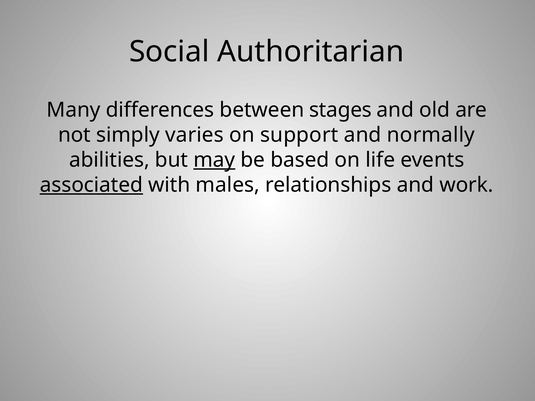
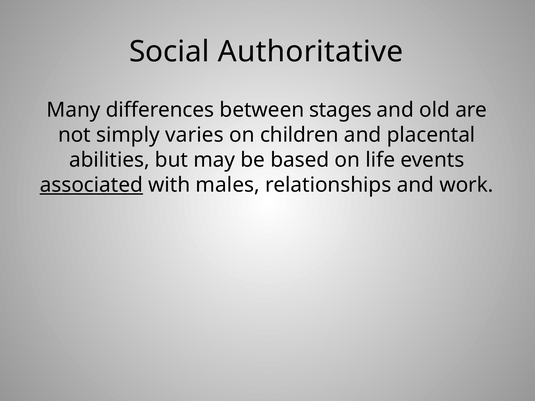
Authoritarian: Authoritarian -> Authoritative
support: support -> children
normally: normally -> placental
may underline: present -> none
